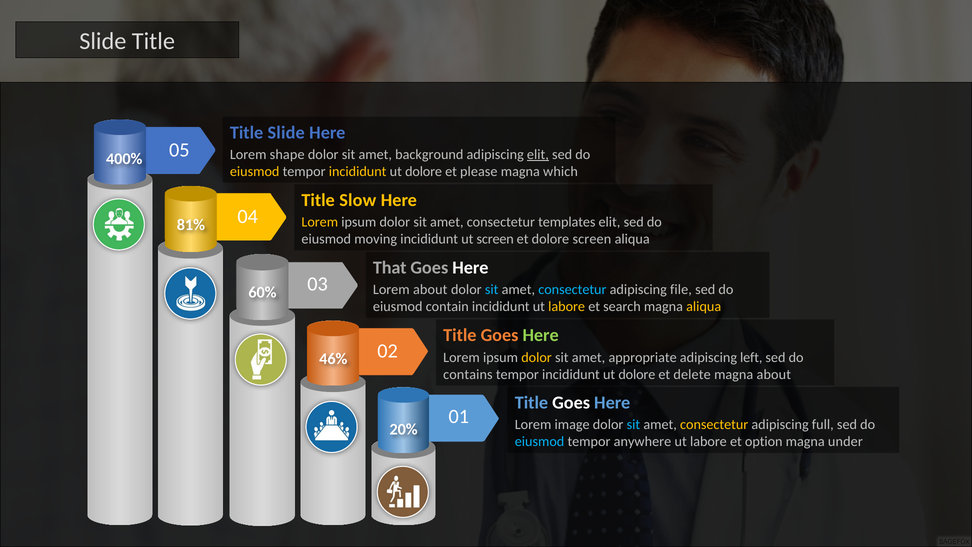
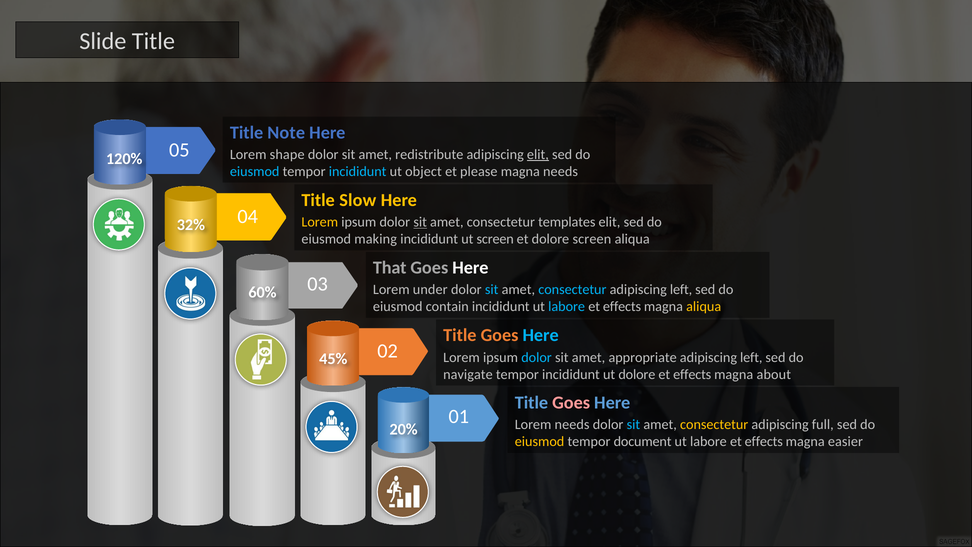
Title Slide: Slide -> Note
background: background -> redistribute
400%: 400% -> 120%
eiusmod at (255, 171) colour: yellow -> light blue
incididunt at (358, 171) colour: yellow -> light blue
dolore at (424, 171): dolore -> object
magna which: which -> needs
sit at (420, 222) underline: none -> present
81%: 81% -> 32%
moving: moving -> making
Lorem about: about -> under
file at (681, 290): file -> left
labore at (567, 307) colour: yellow -> light blue
search at (622, 307): search -> effects
Here at (541, 335) colour: light green -> light blue
dolor at (537, 357) colour: yellow -> light blue
46%: 46% -> 45%
contains: contains -> navigate
delete at (692, 374): delete -> effects
Goes at (571, 403) colour: white -> pink
Lorem image: image -> needs
eiusmod at (540, 442) colour: light blue -> yellow
anywhere: anywhere -> document
option at (764, 442): option -> effects
under: under -> easier
